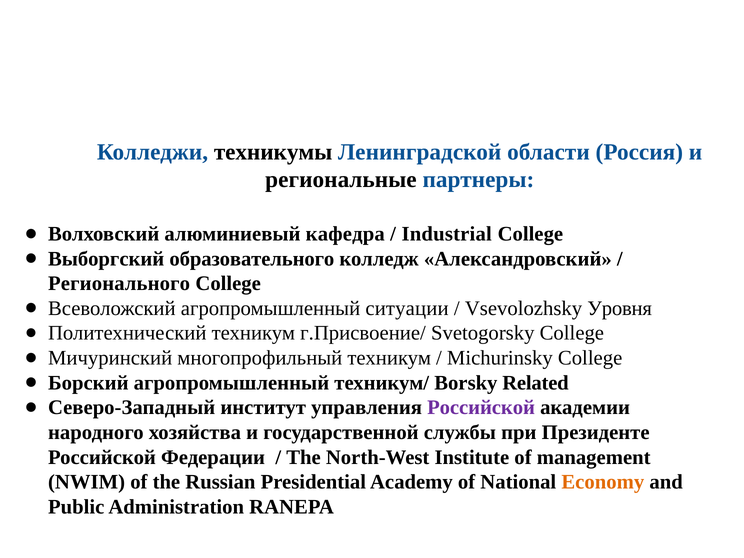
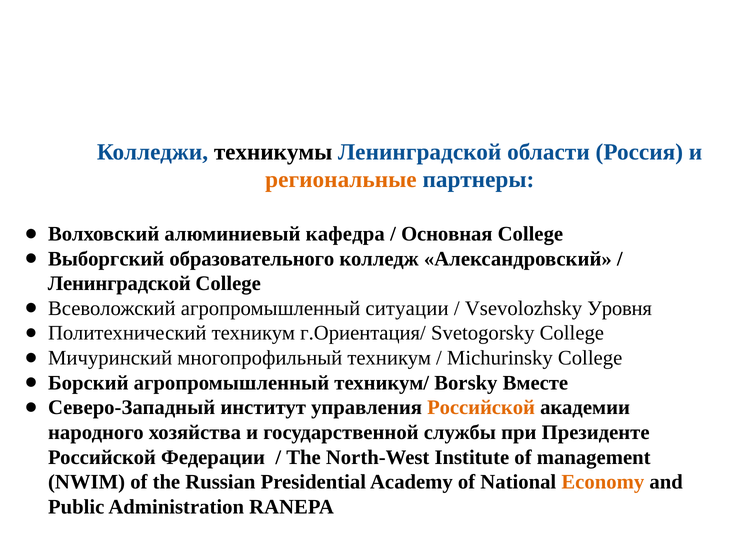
региональные colour: black -> orange
Industrial: Industrial -> Основная
Регионального at (119, 284): Регионального -> Ленинградской
г.Присвоение/: г.Присвоение/ -> г.Ориентация/
Related: Related -> Вместе
Российской at (481, 408) colour: purple -> orange
